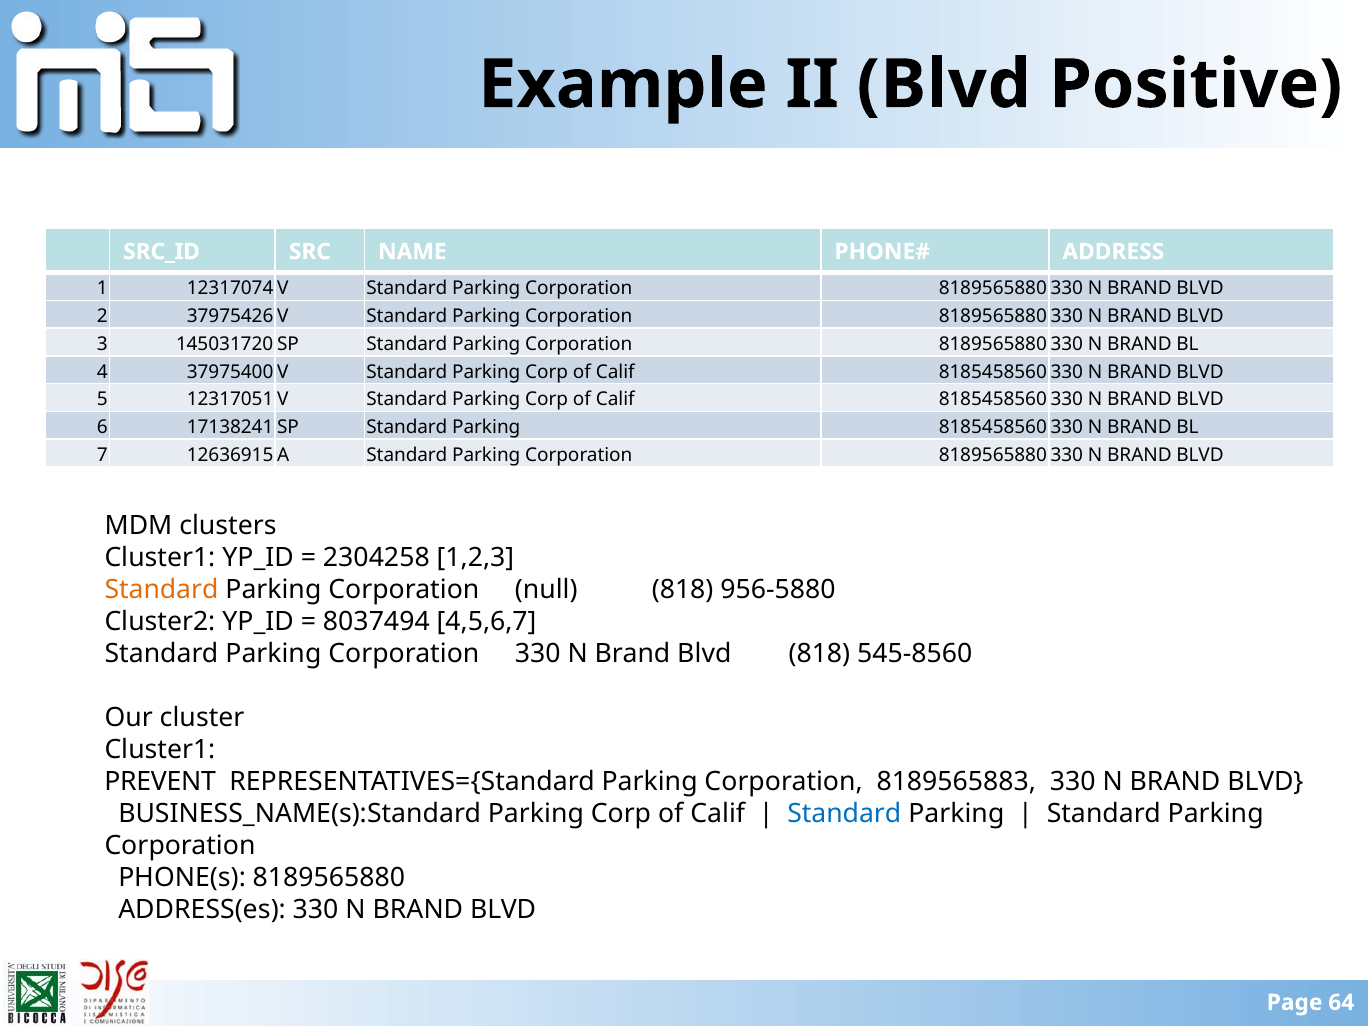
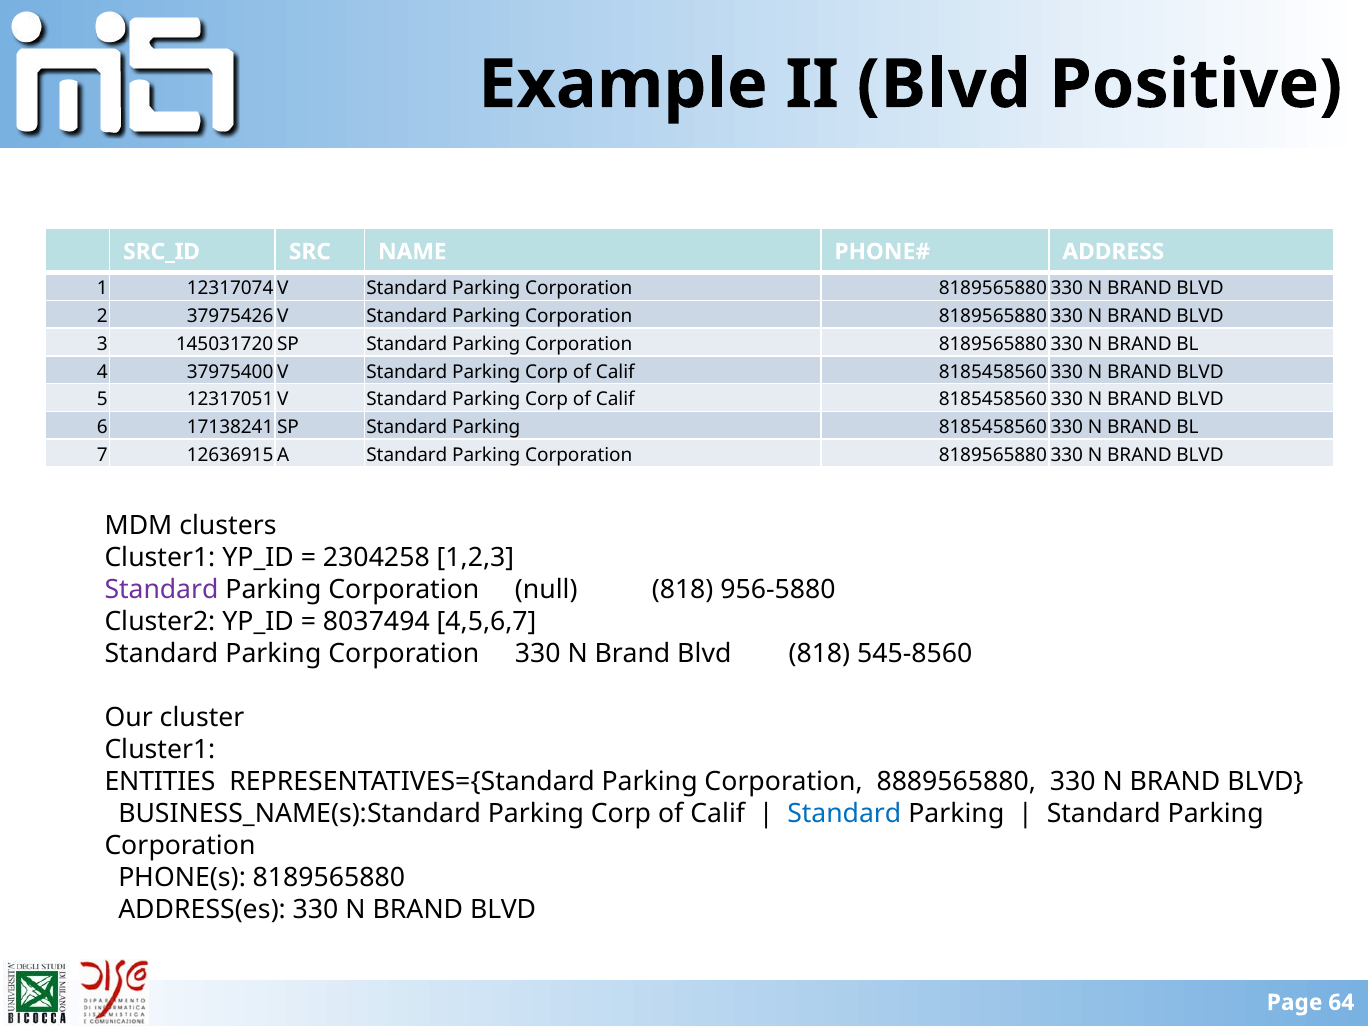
Standard at (161, 590) colour: orange -> purple
PREVENT: PREVENT -> ENTITIES
8189565883: 8189565883 -> 8889565880
